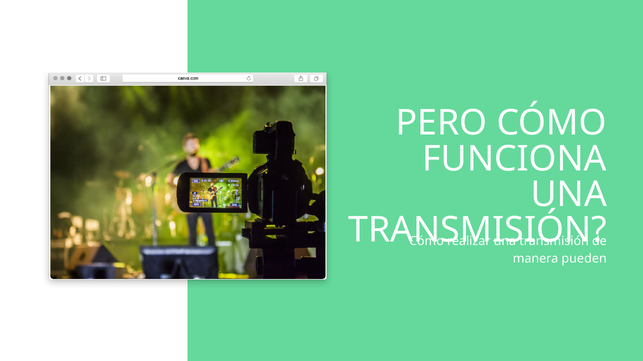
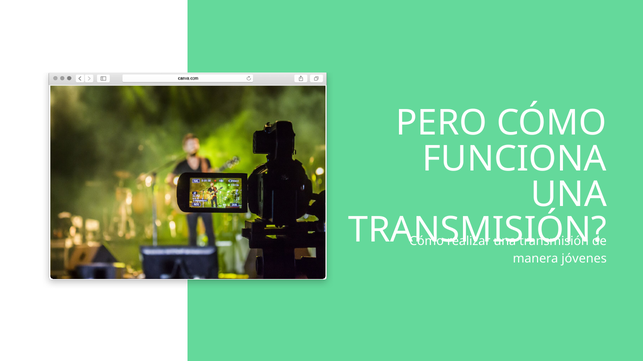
pueden: pueden -> jóvenes
